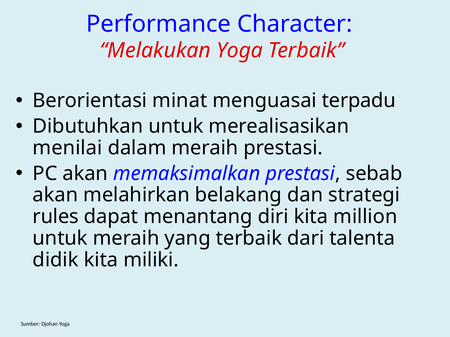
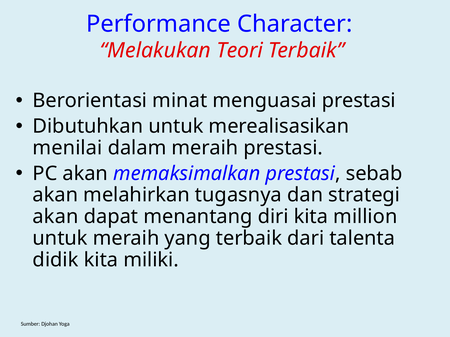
Melakukan Yoga: Yoga -> Teori
menguasai terpadu: terpadu -> prestasi
belakang: belakang -> tugasnya
rules at (56, 217): rules -> akan
